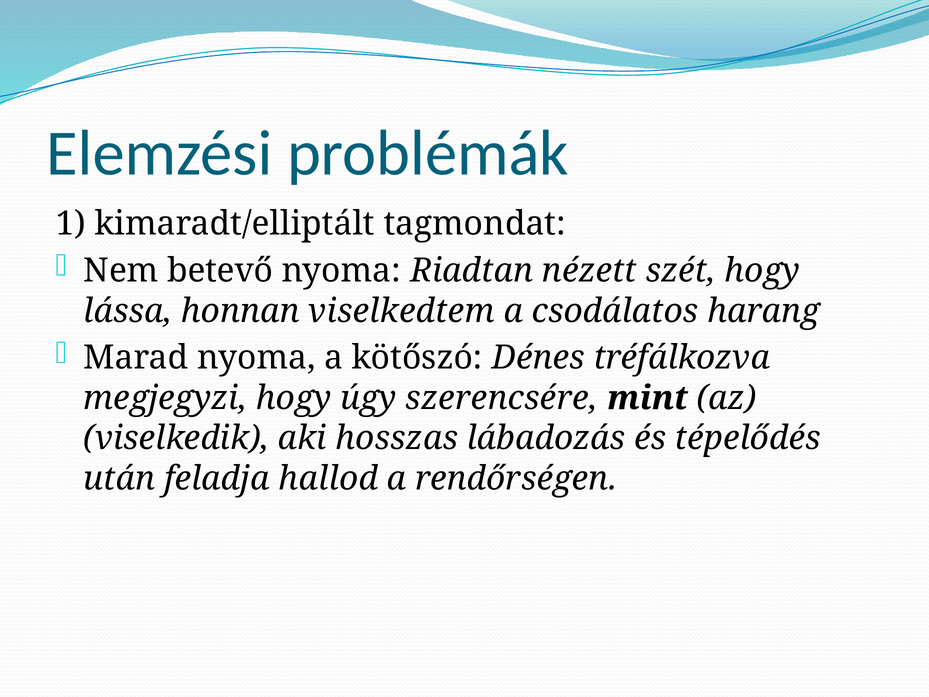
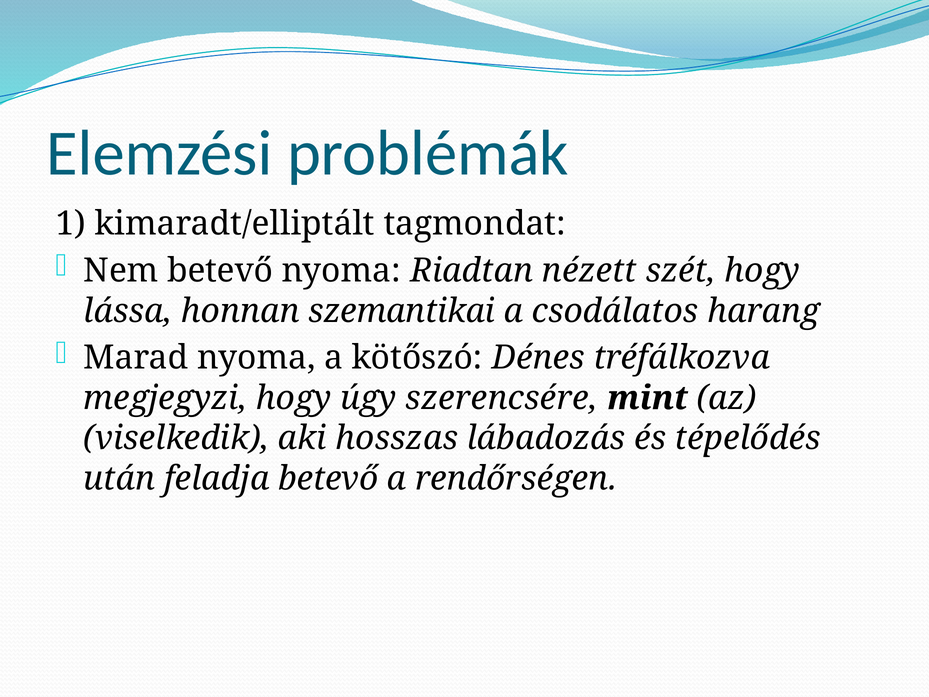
viselkedtem: viselkedtem -> szemantikai
feladja hallod: hallod -> betevő
